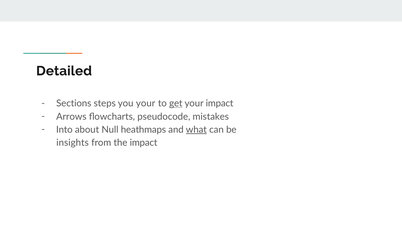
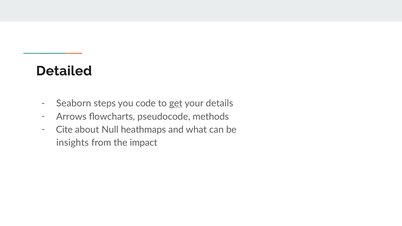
Sections: Sections -> Seaborn
you your: your -> code
your impact: impact -> details
mistakes: mistakes -> methods
Into: Into -> Cite
what underline: present -> none
